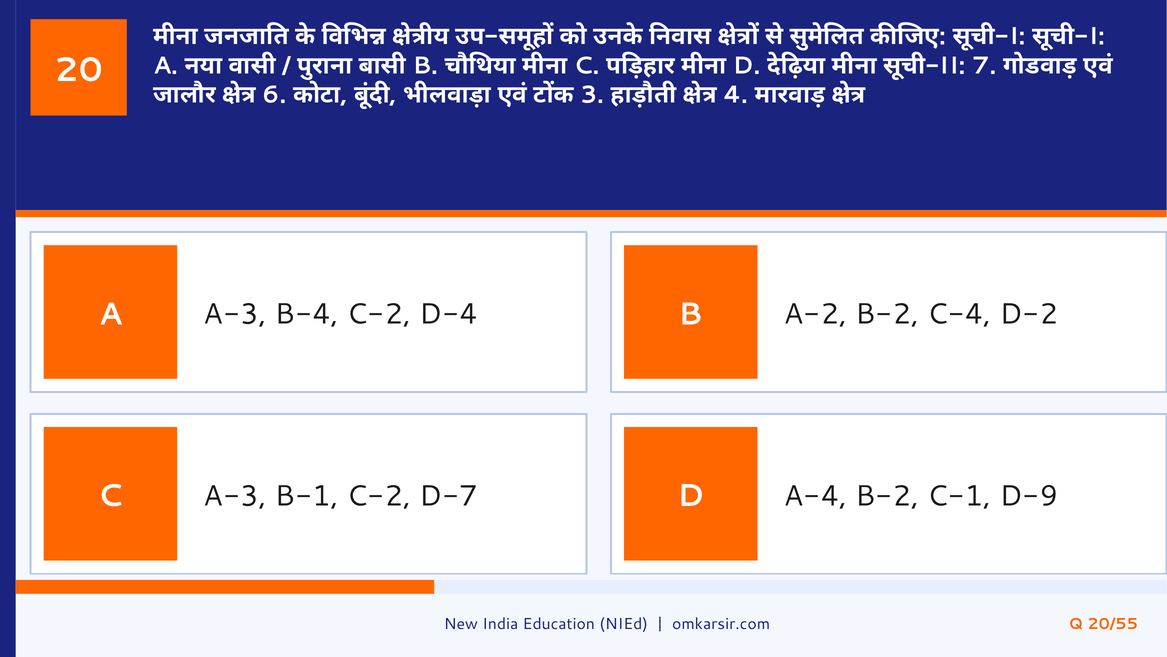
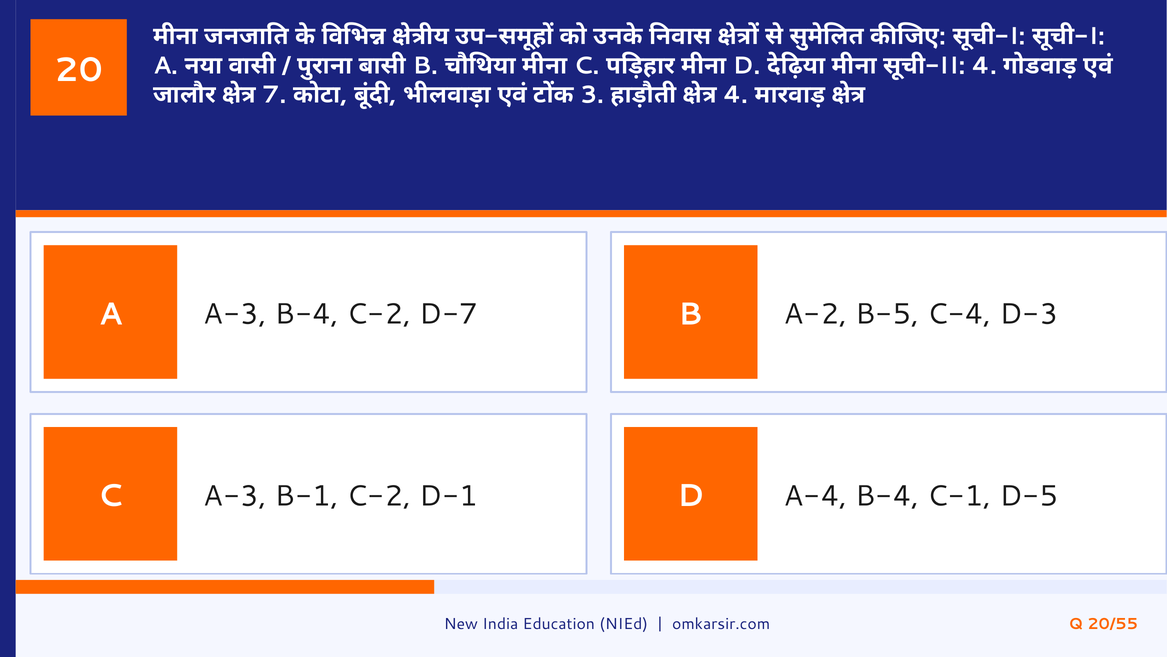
7 at (984, 66): 7 -> 4
6: 6 -> 7
D-4: D-4 -> D-7
A-2 B-2: B-2 -> B-5
D-2: D-2 -> D-3
D-7: D-7 -> D-1
A-4 B-2: B-2 -> B-4
D-9: D-9 -> D-5
